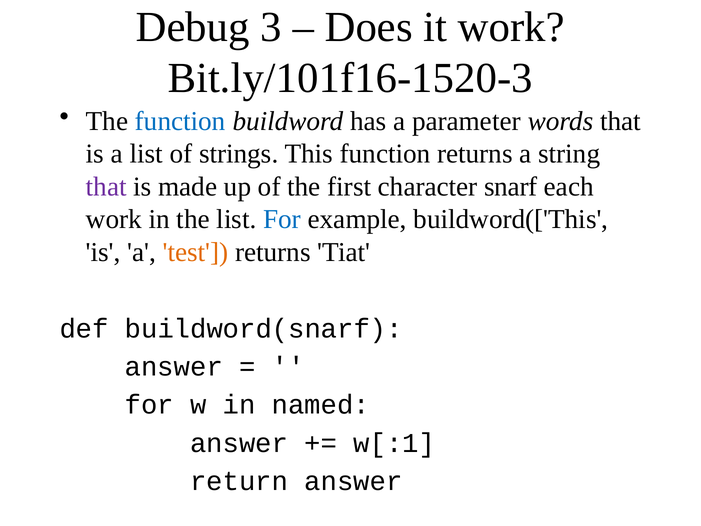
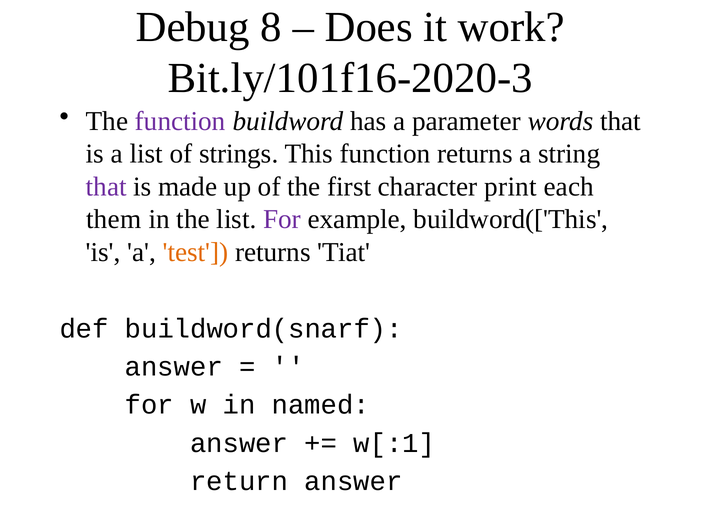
3: 3 -> 8
Bit.ly/101f16-1520-3: Bit.ly/101f16-1520-3 -> Bit.ly/101f16-2020-3
function at (180, 121) colour: blue -> purple
snarf: snarf -> print
work at (114, 219): work -> them
For at (282, 219) colour: blue -> purple
